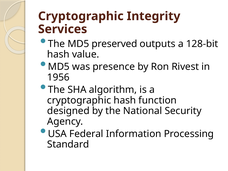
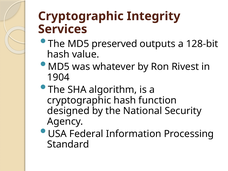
presence: presence -> whatever
1956: 1956 -> 1904
